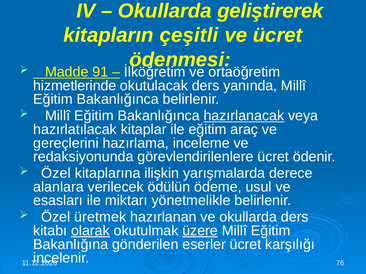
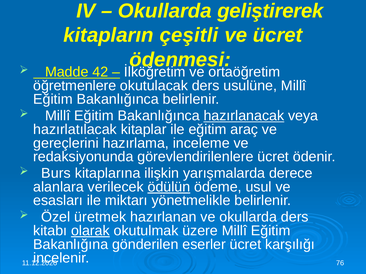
91: 91 -> 42
hizmetlerinde: hizmetlerinde -> öğretmenlere
yanında: yanında -> usulüne
Özel at (56, 174): Özel -> Burs
ödülün underline: none -> present
üzere underline: present -> none
